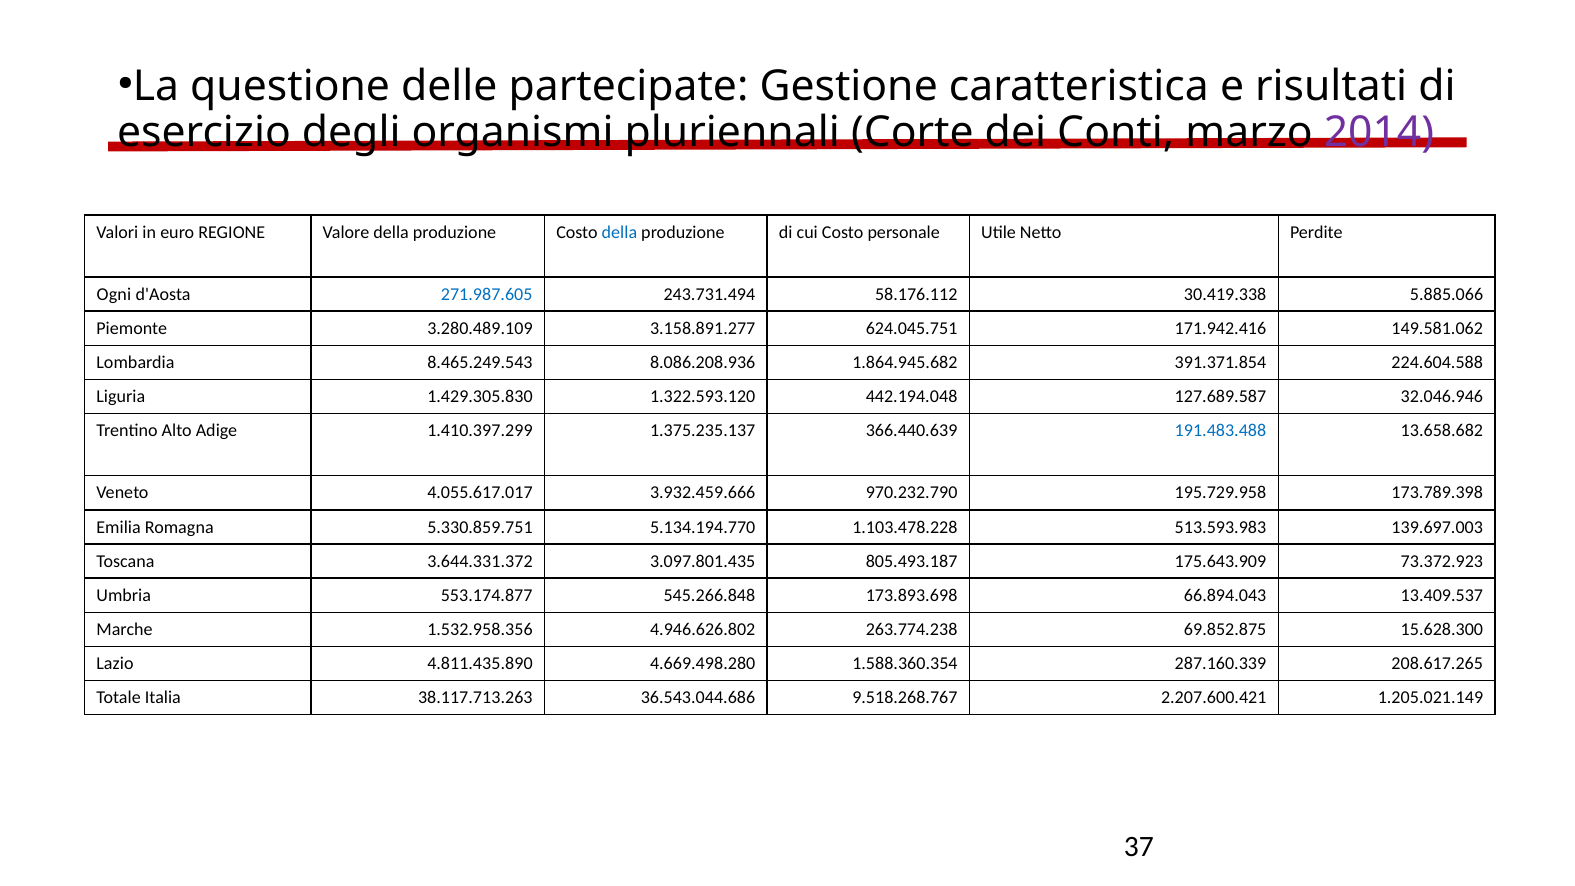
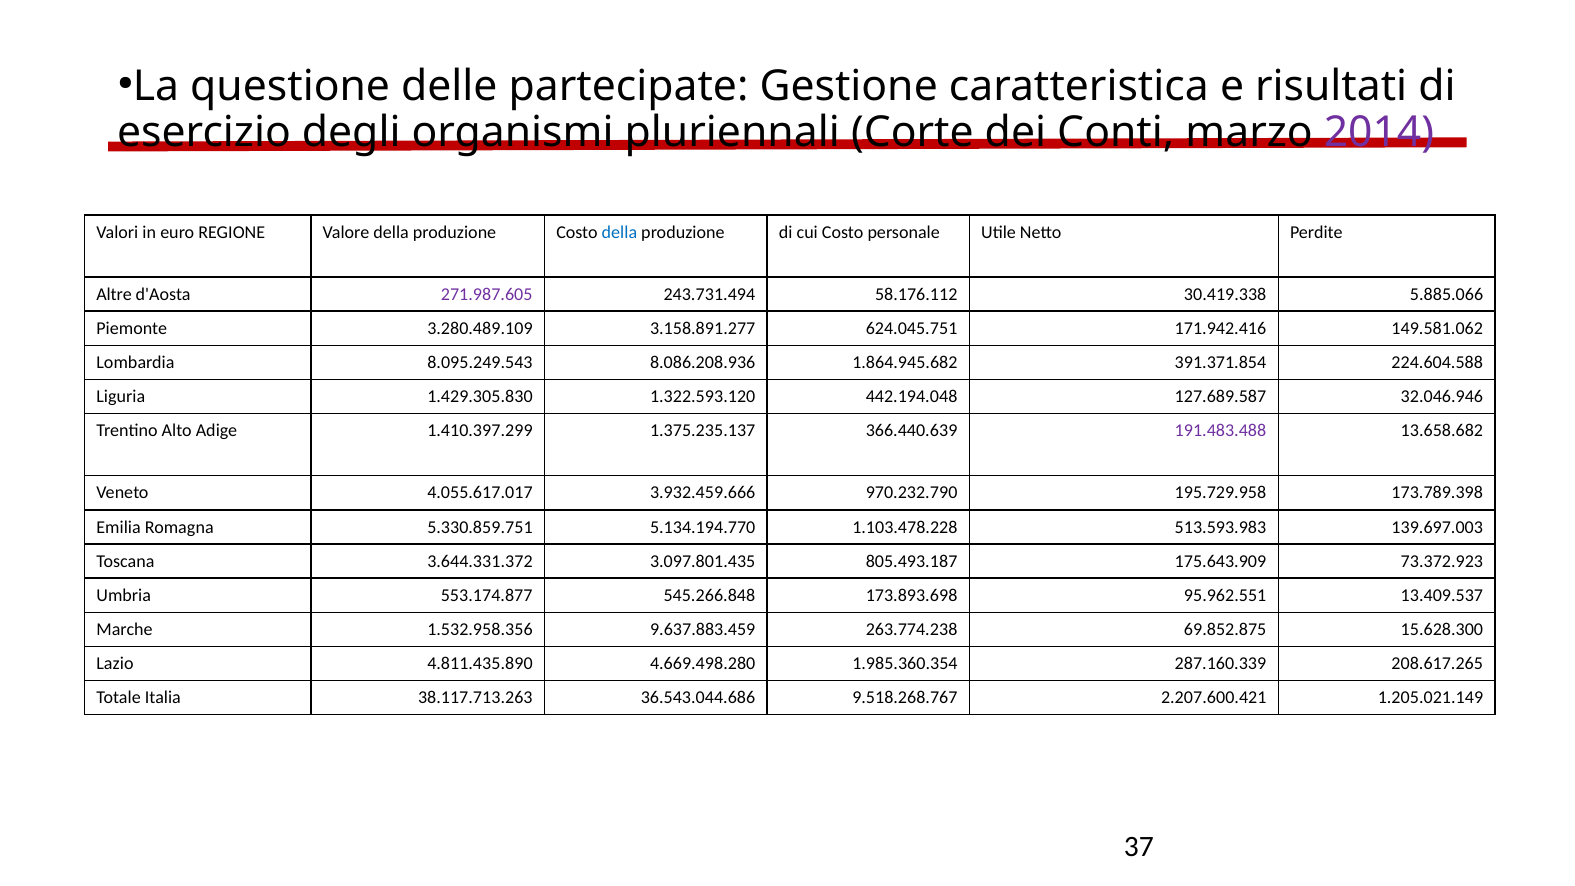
Ogni: Ogni -> Altre
271.987.605 colour: blue -> purple
8.465.249.543: 8.465.249.543 -> 8.095.249.543
191.483.488 colour: blue -> purple
66.894.043: 66.894.043 -> 95.962.551
4.946.626.802: 4.946.626.802 -> 9.637.883.459
1.588.360.354: 1.588.360.354 -> 1.985.360.354
